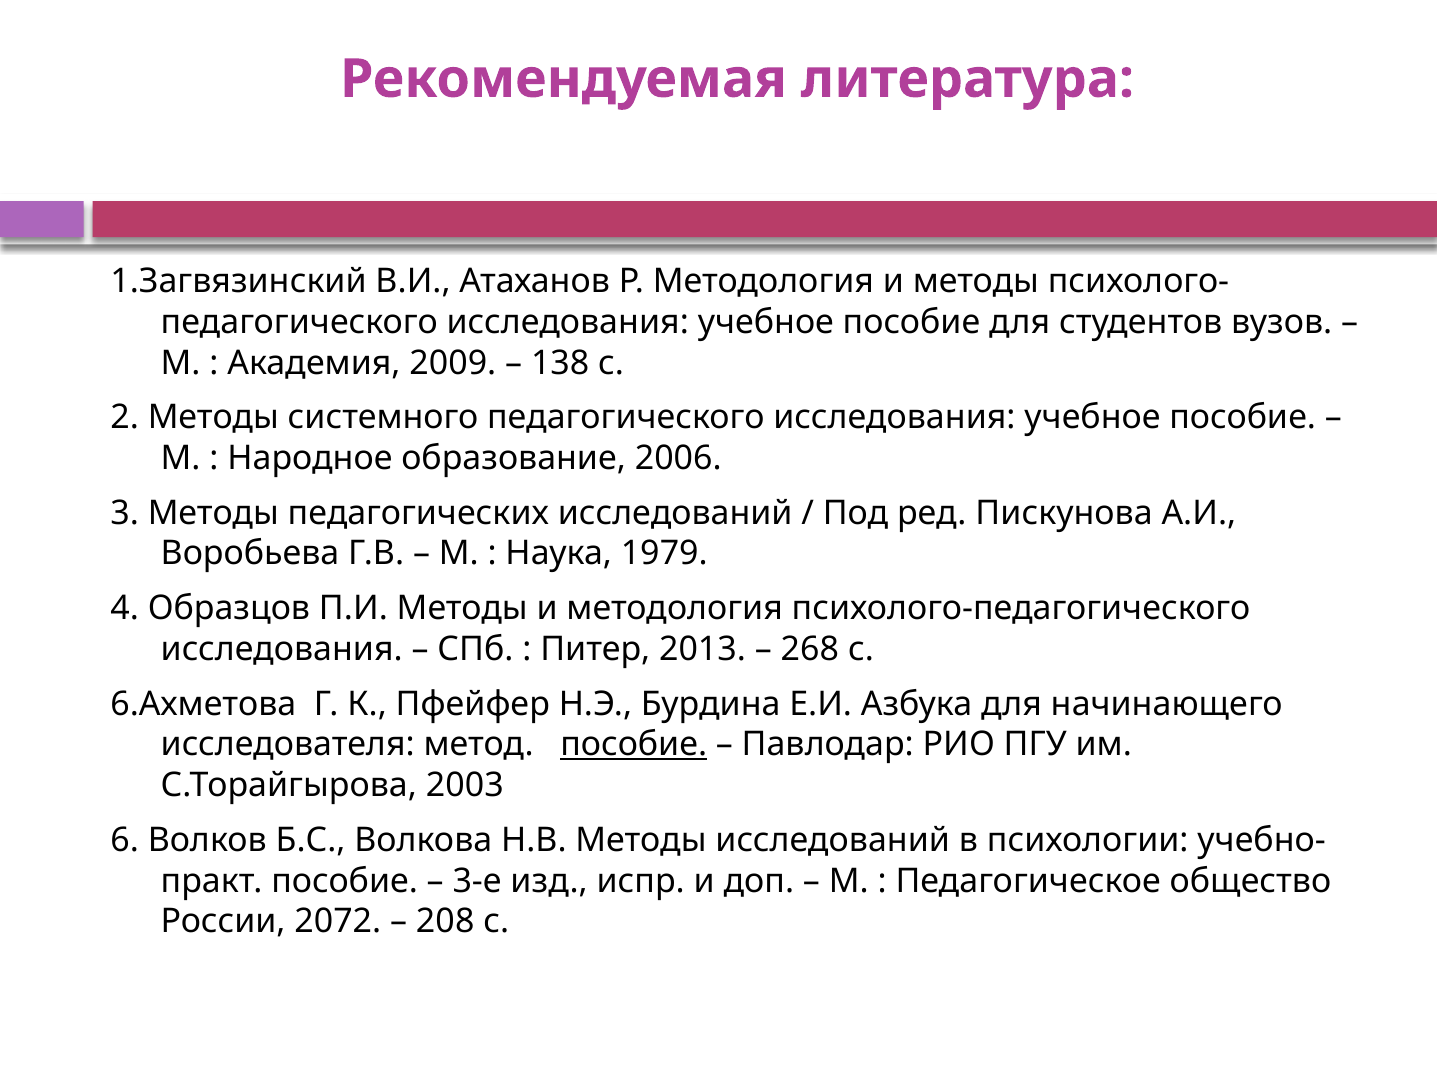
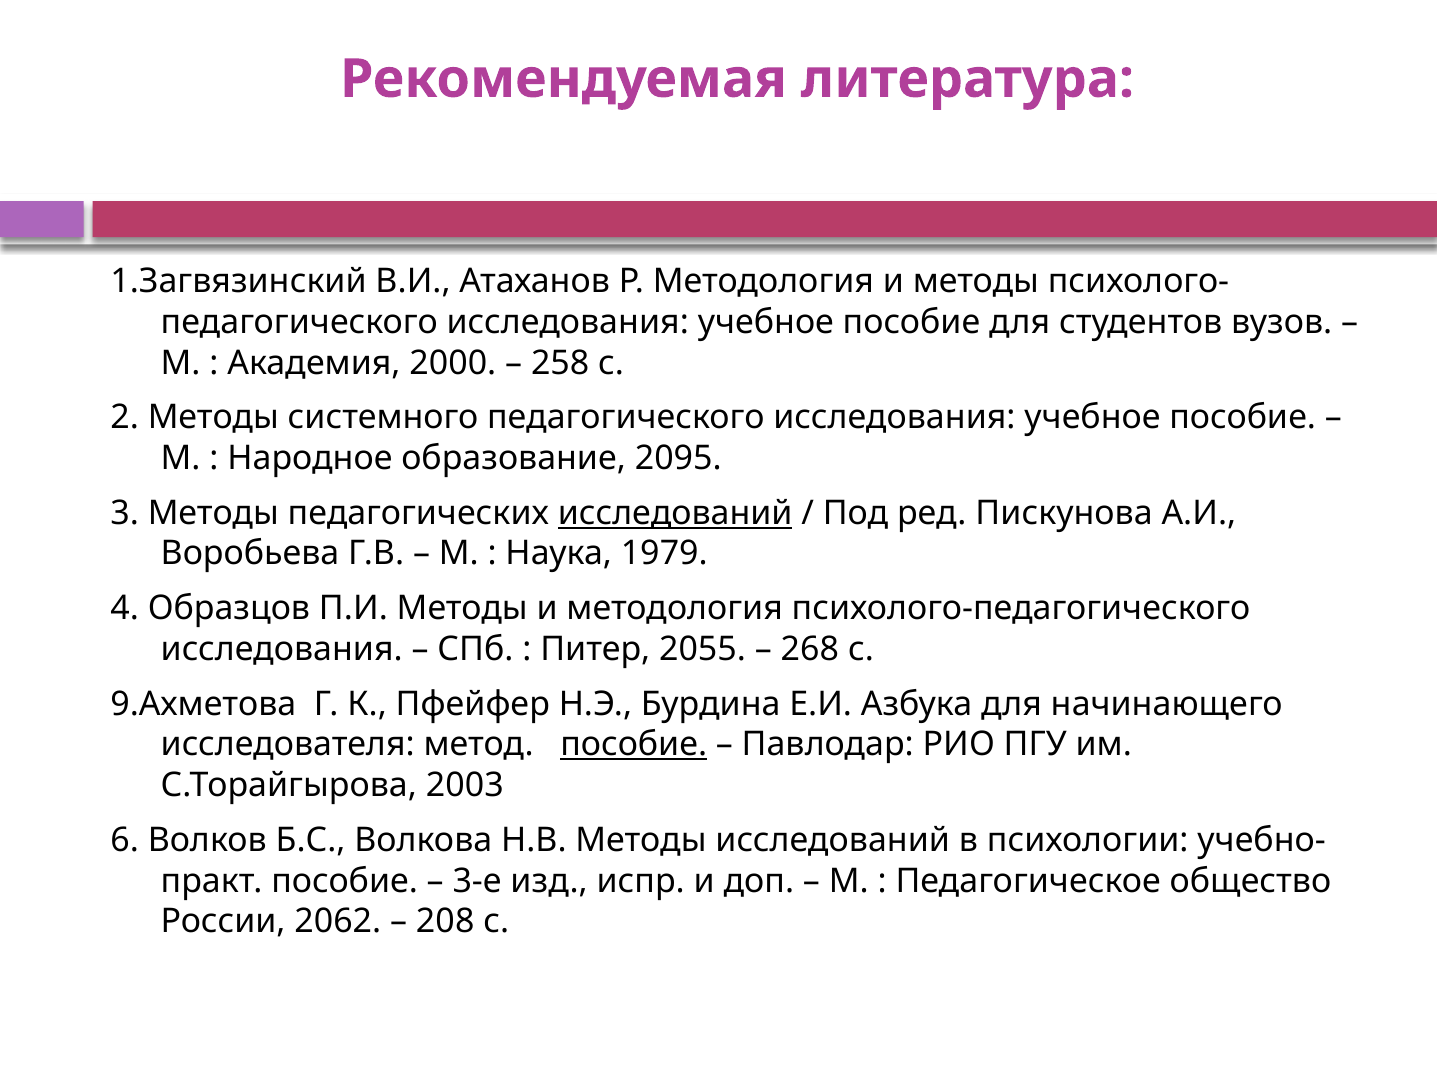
2009: 2009 -> 2000
138: 138 -> 258
2006: 2006 -> 2095
исследований at (675, 513) underline: none -> present
2013: 2013 -> 2055
6.Ахметова: 6.Ахметова -> 9.Ахметова
2072: 2072 -> 2062
